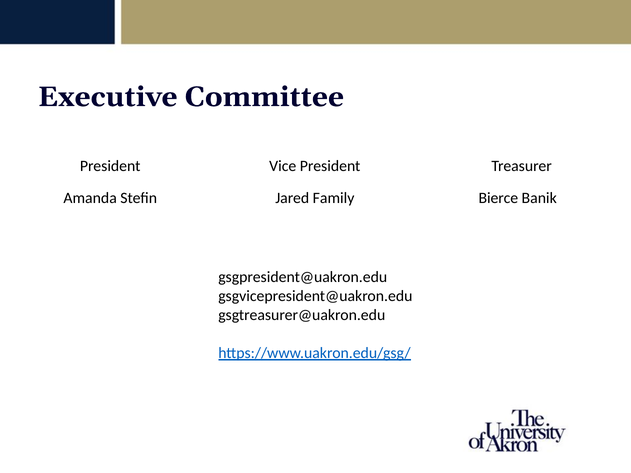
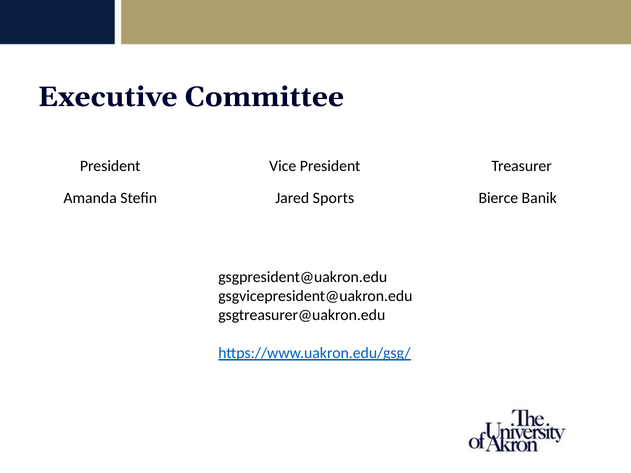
Family: Family -> Sports
